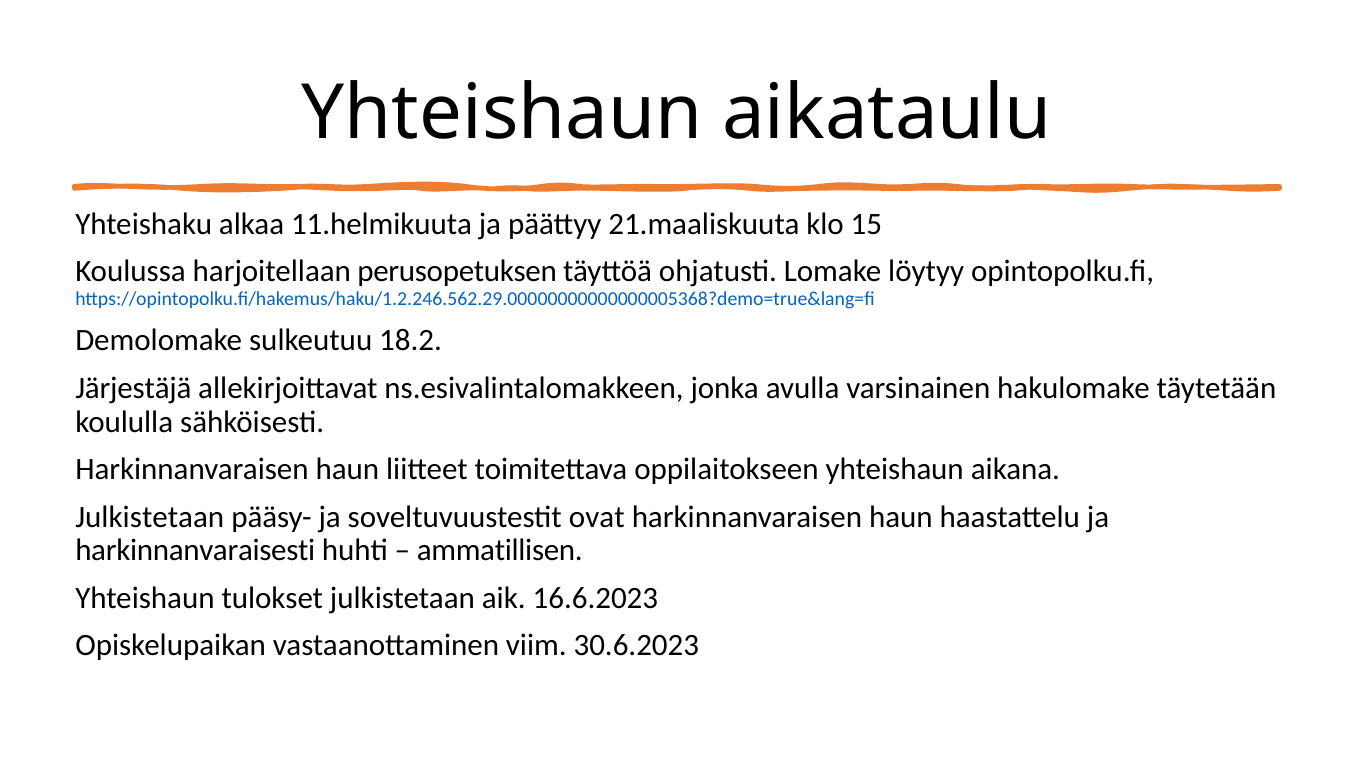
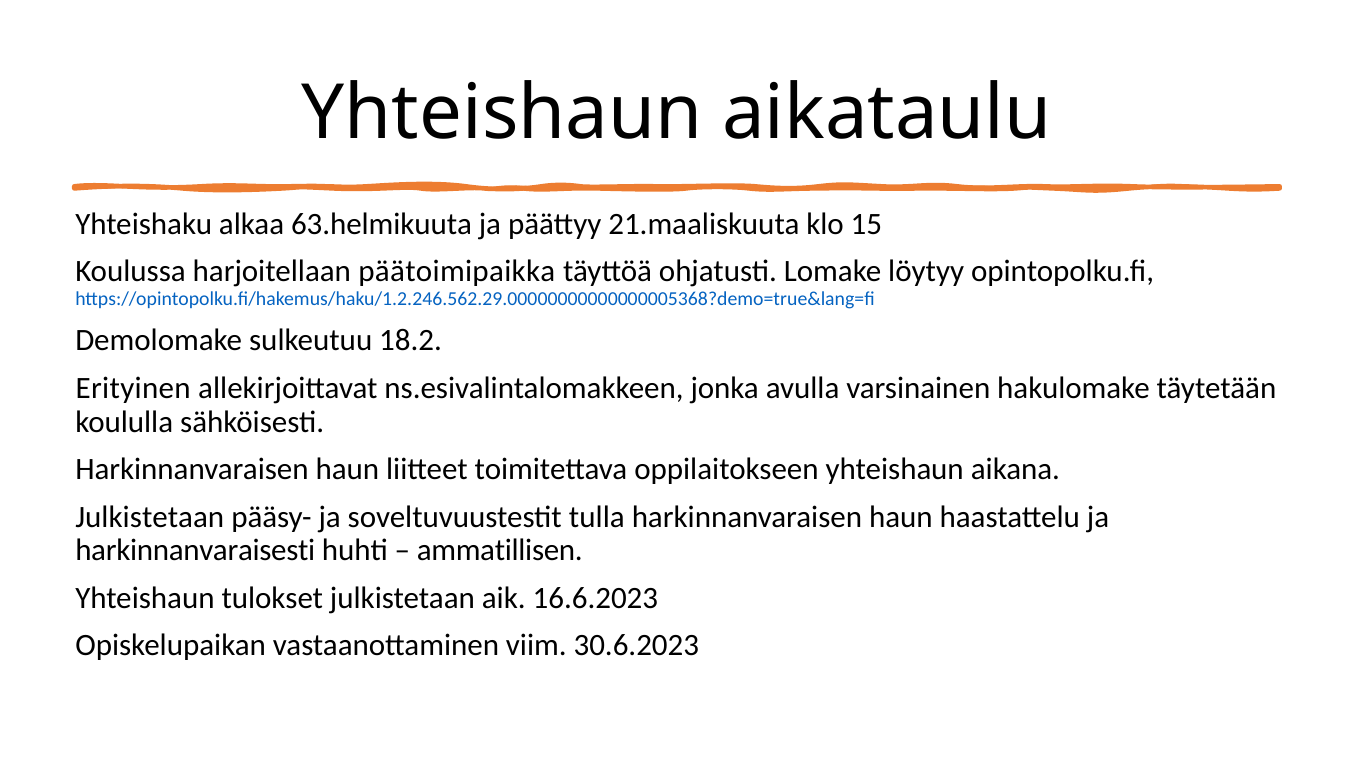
11.helmikuuta: 11.helmikuuta -> 63.helmikuuta
perusopetuksen: perusopetuksen -> päätoimipaikka
Järjestäjä: Järjestäjä -> Erityinen
ovat: ovat -> tulla
